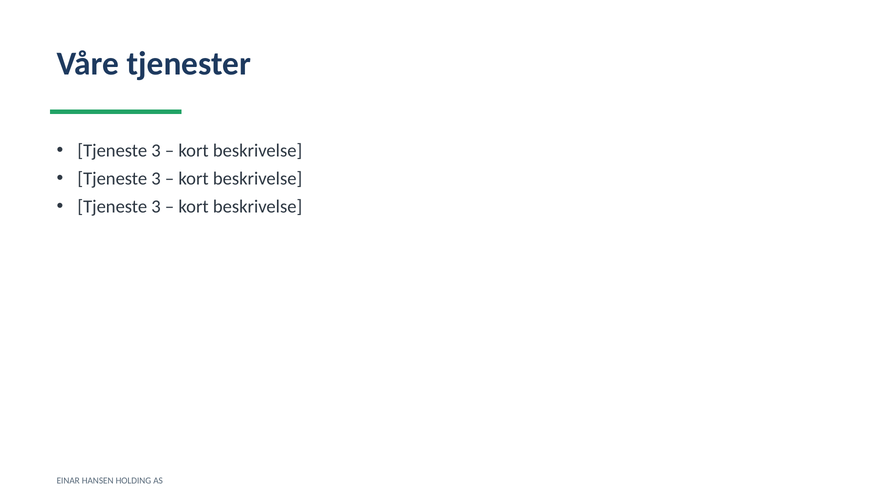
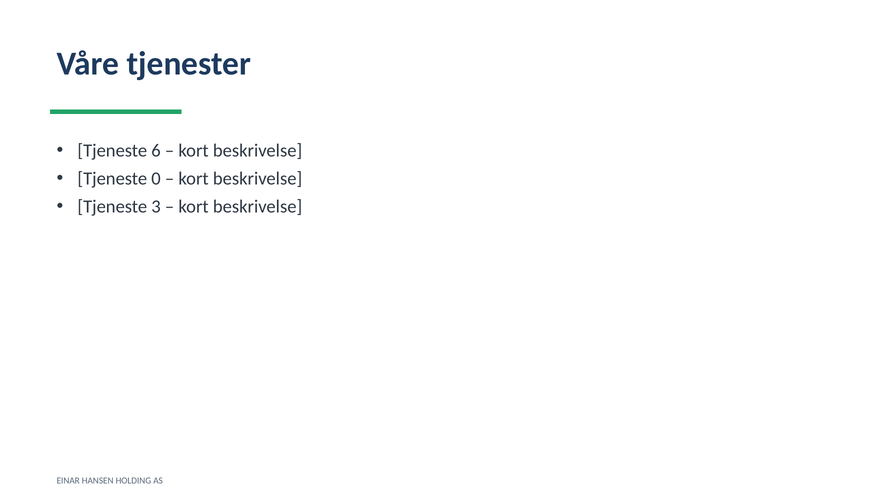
3 at (156, 151): 3 -> 6
3 at (156, 179): 3 -> 0
